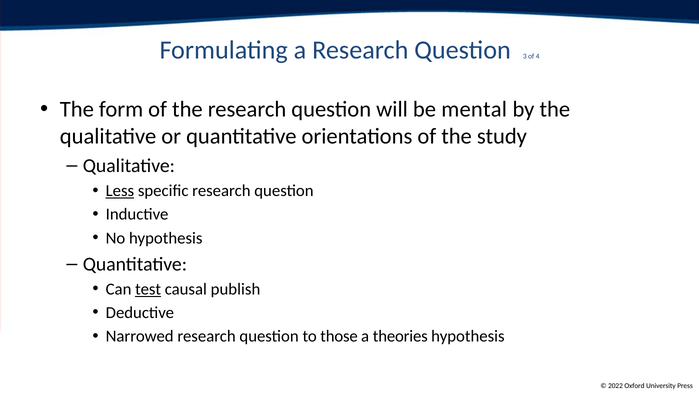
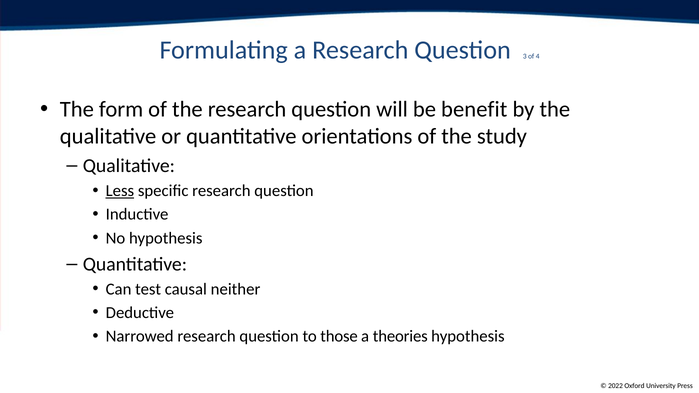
mental: mental -> benefit
test underline: present -> none
publish: publish -> neither
